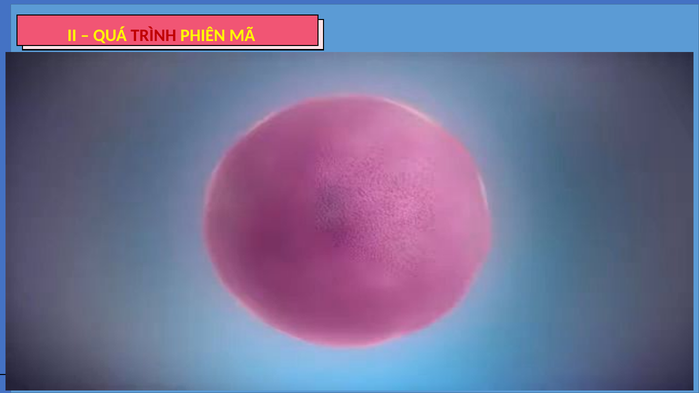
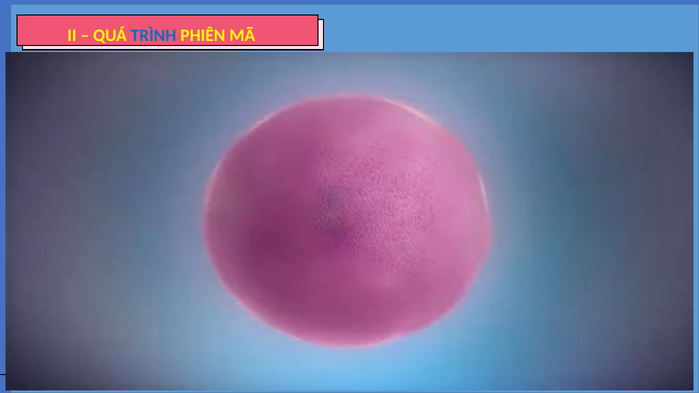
TRÌNH colour: red -> blue
